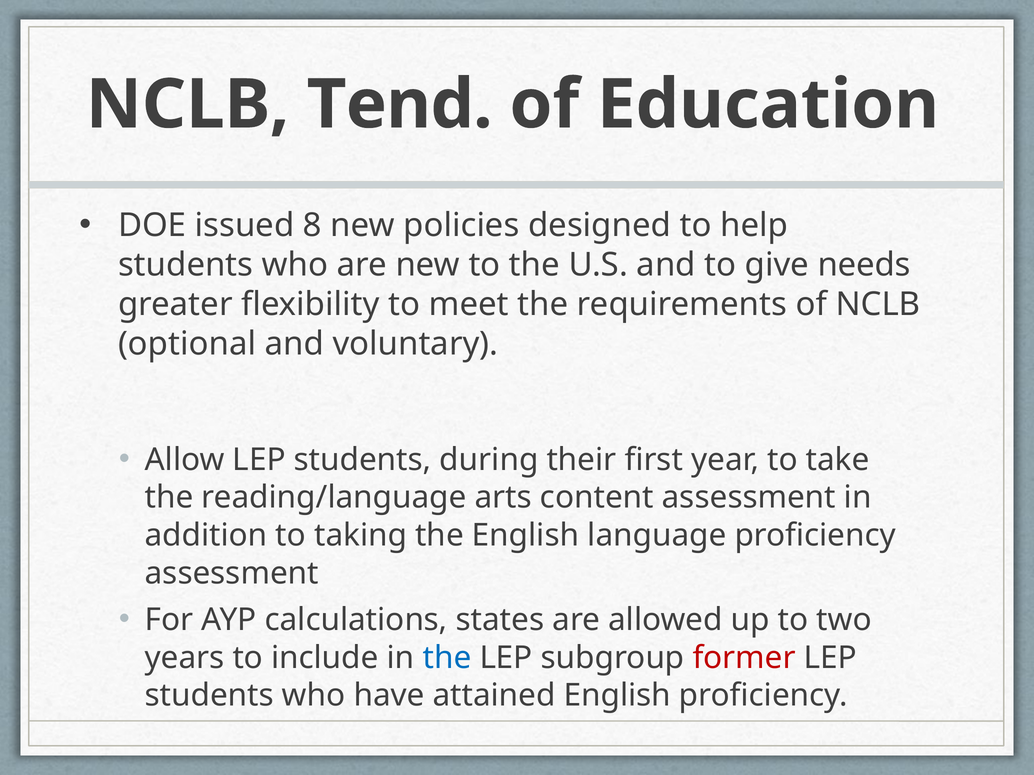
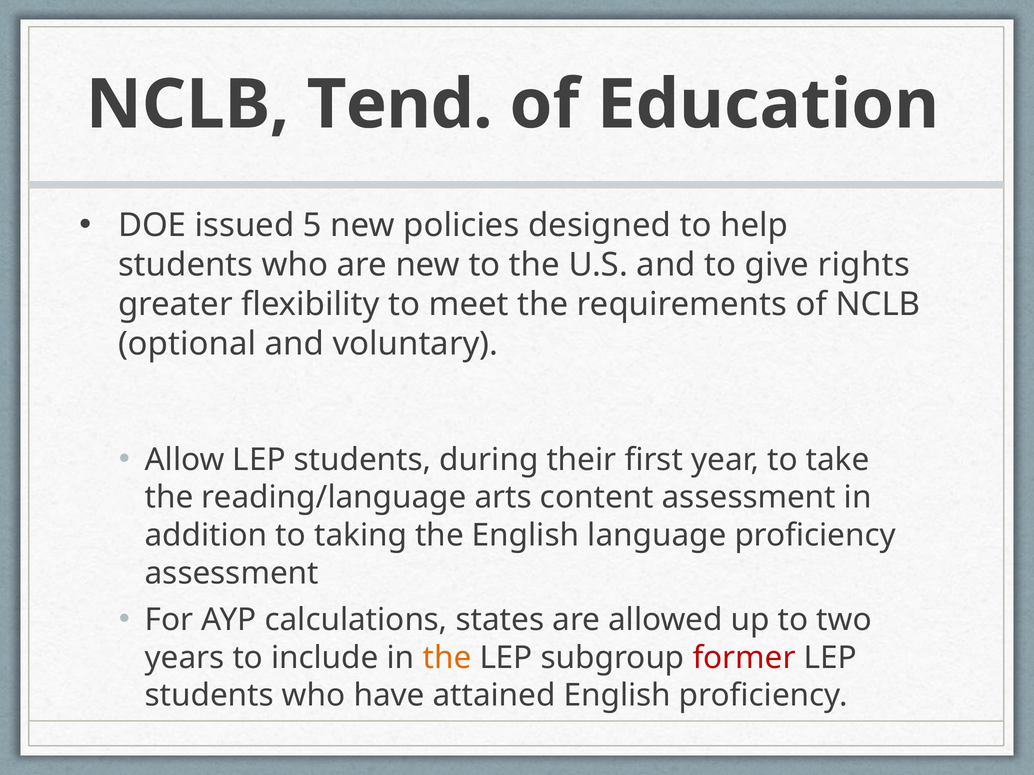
8: 8 -> 5
needs: needs -> rights
the at (447, 658) colour: blue -> orange
